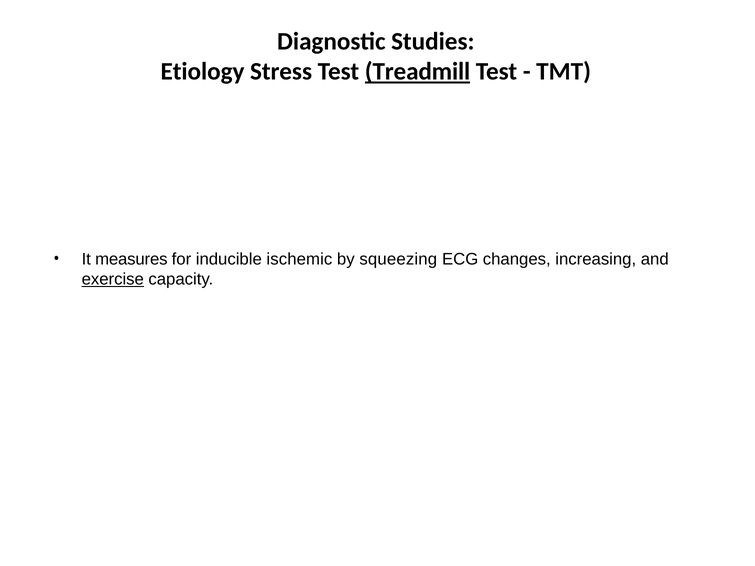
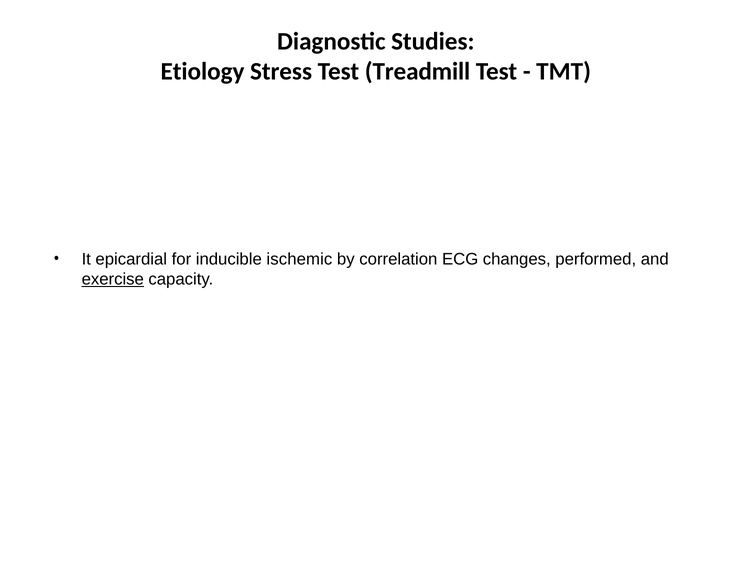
Treadmill underline: present -> none
measures: measures -> epicardial
squeezing: squeezing -> correlation
increasing: increasing -> performed
